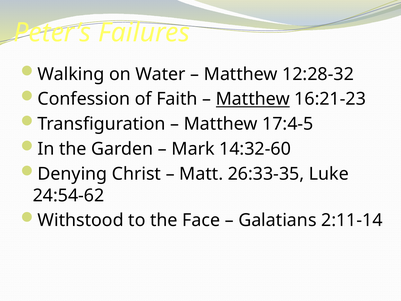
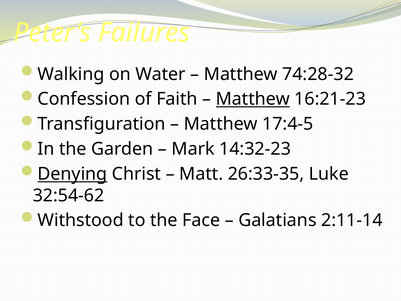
12:28-32: 12:28-32 -> 74:28-32
14:32-60: 14:32-60 -> 14:32-23
Denying underline: none -> present
24:54-62: 24:54-62 -> 32:54-62
